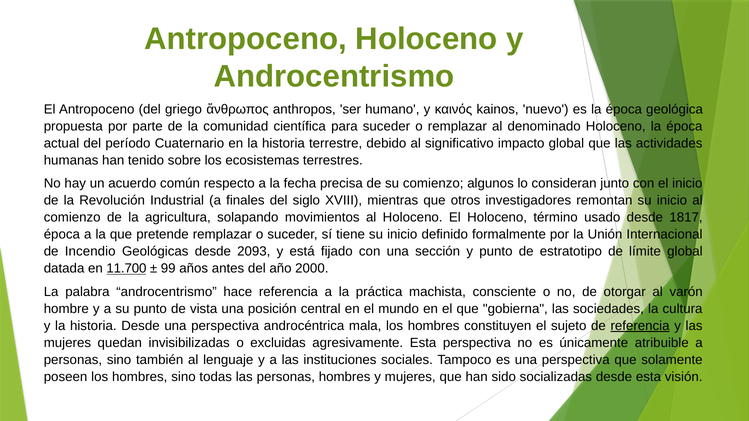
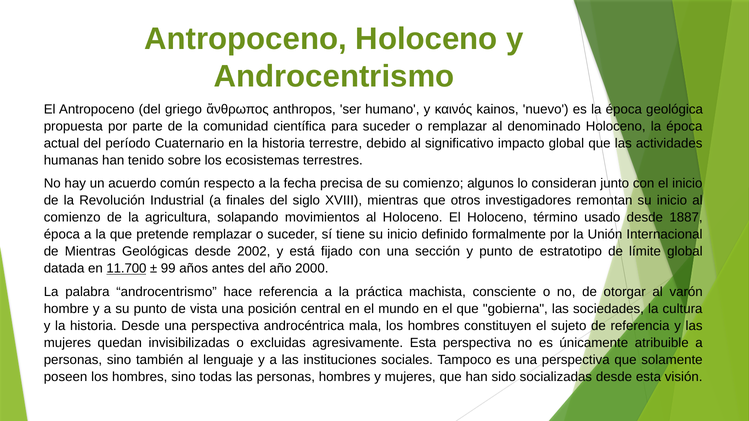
1817: 1817 -> 1887
de Incendio: Incendio -> Mientras
2093: 2093 -> 2002
referencia at (640, 326) underline: present -> none
